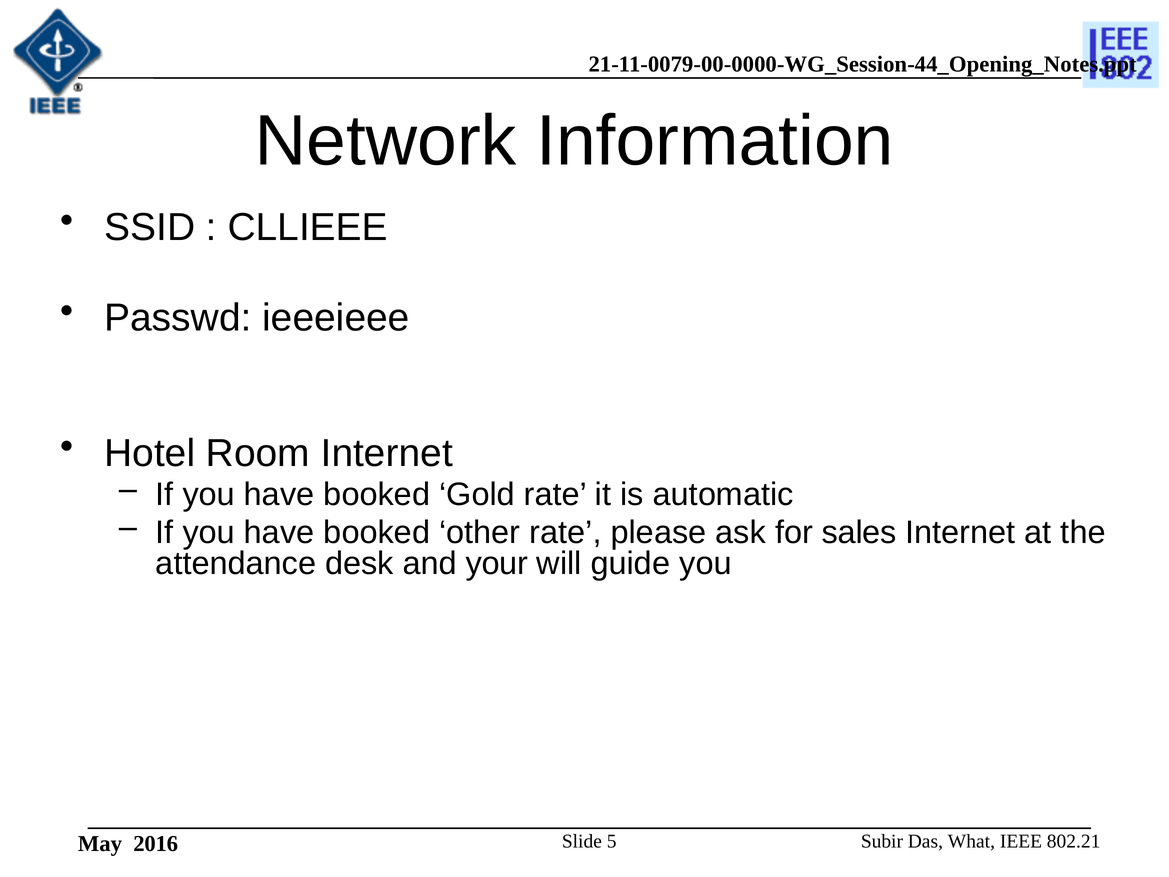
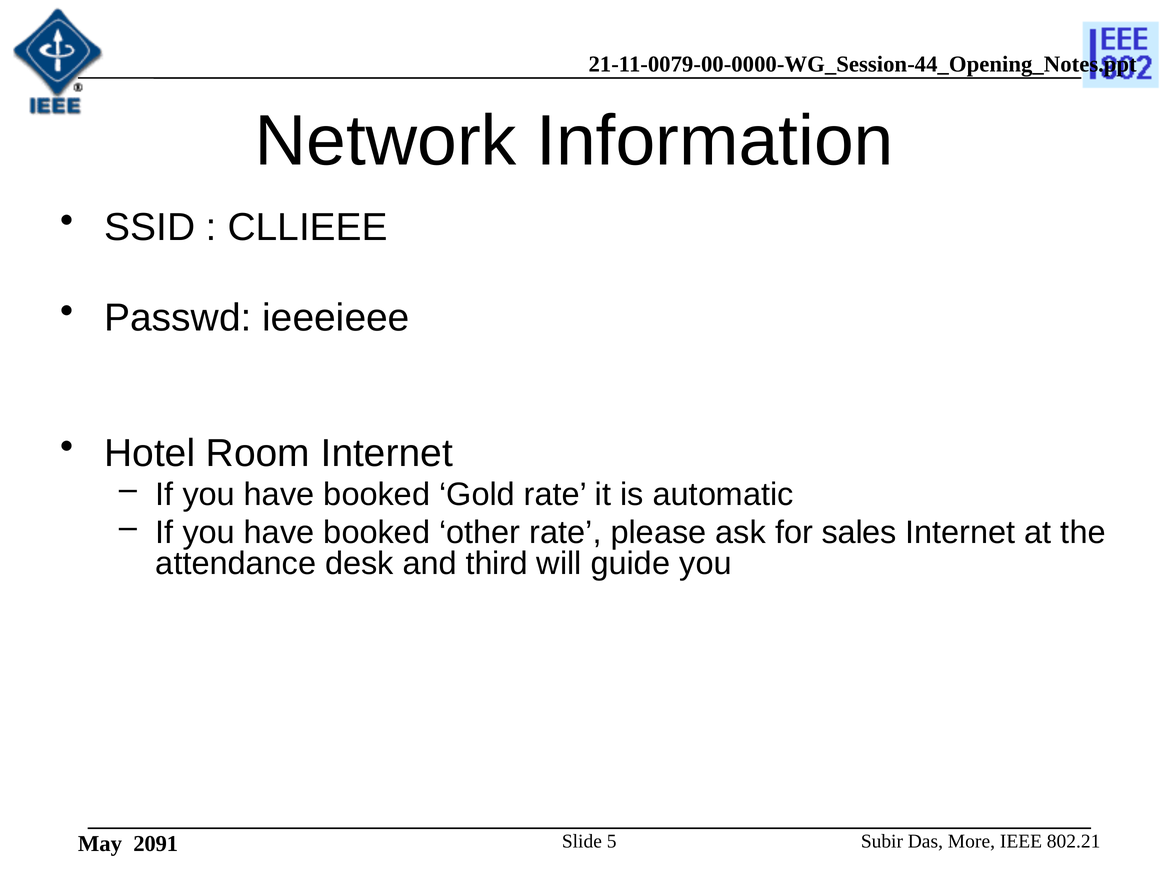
your: your -> third
2016: 2016 -> 2091
What: What -> More
